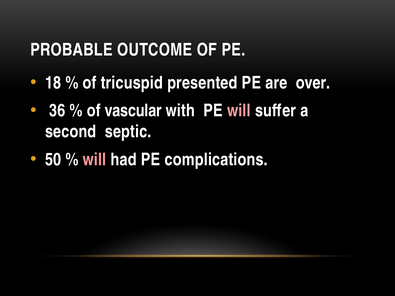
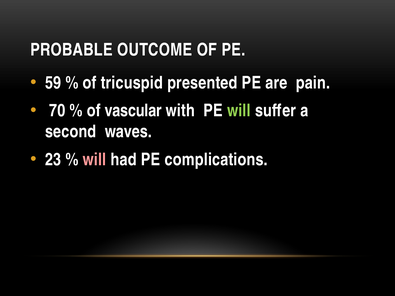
18: 18 -> 59
over: over -> pain
36: 36 -> 70
will at (239, 111) colour: pink -> light green
septic: septic -> waves
50: 50 -> 23
